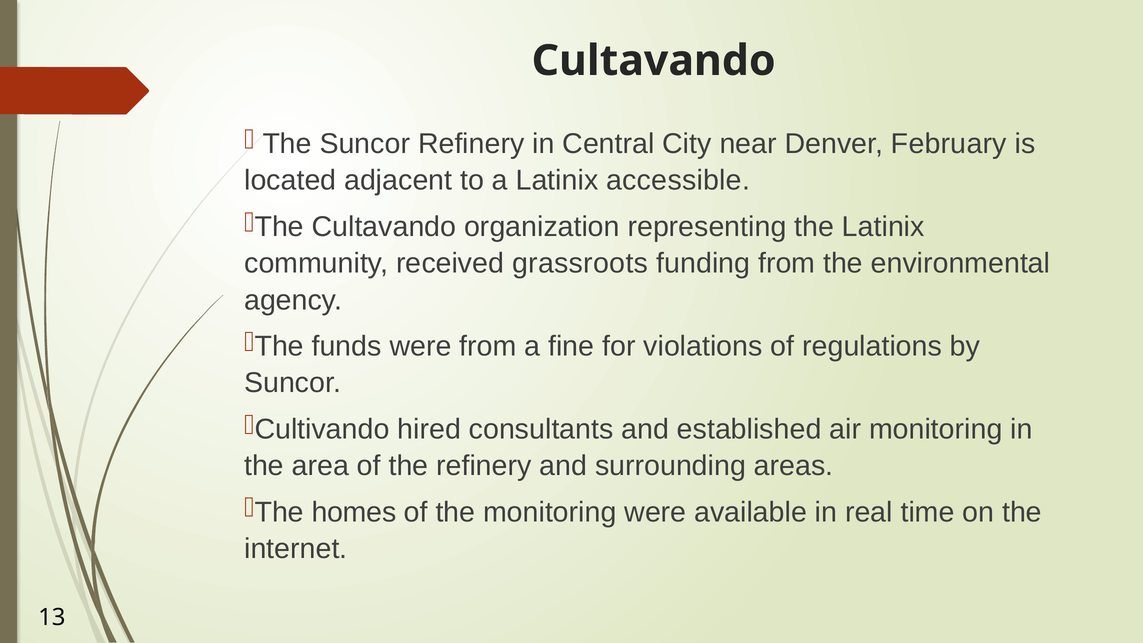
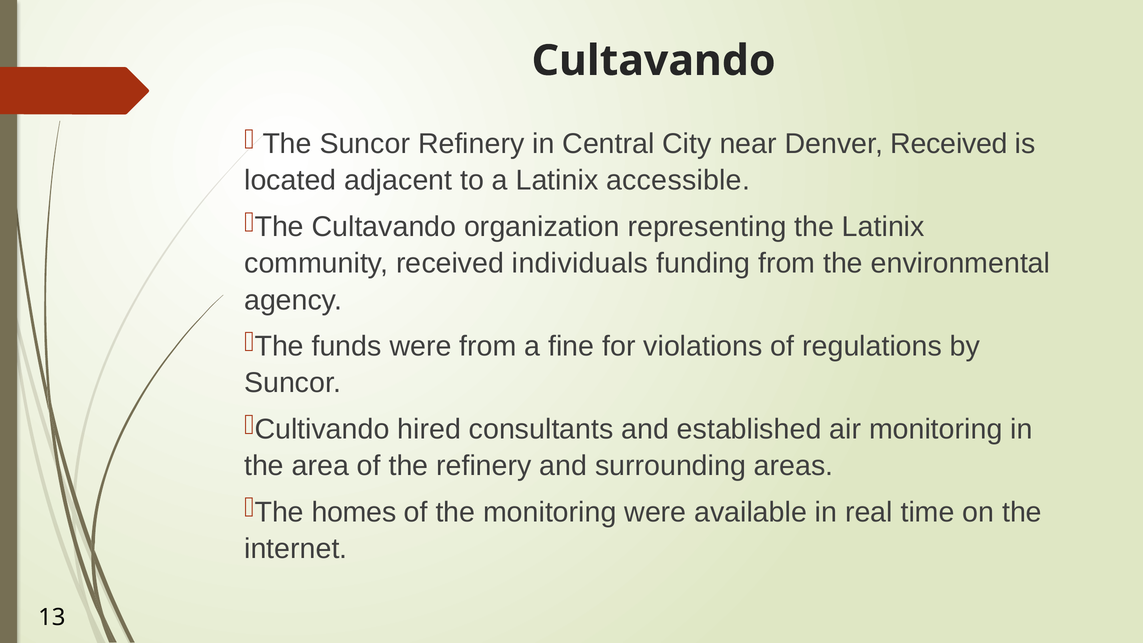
Denver February: February -> Received
grassroots: grassroots -> individuals
